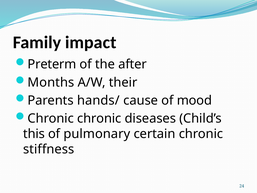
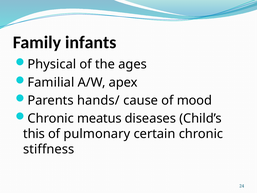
impact: impact -> infants
Preterm: Preterm -> Physical
after: after -> ages
Months: Months -> Familial
their: their -> apex
Chronic chronic: chronic -> meatus
